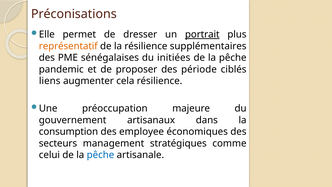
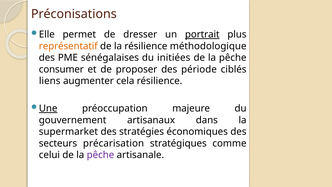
supplémentaires: supplémentaires -> méthodologique
pandemic: pandemic -> consumer
Une underline: none -> present
consumption: consumption -> supermarket
employee: employee -> stratégies
management: management -> précarisation
pêche at (100, 155) colour: blue -> purple
